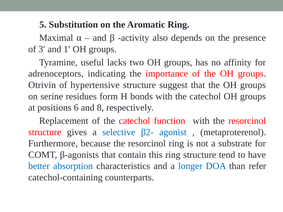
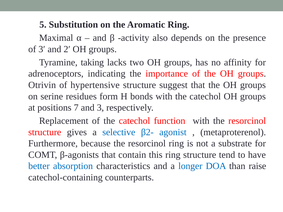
1′: 1′ -> 2′
useful: useful -> taking
6: 6 -> 7
8: 8 -> 3
refer: refer -> raise
